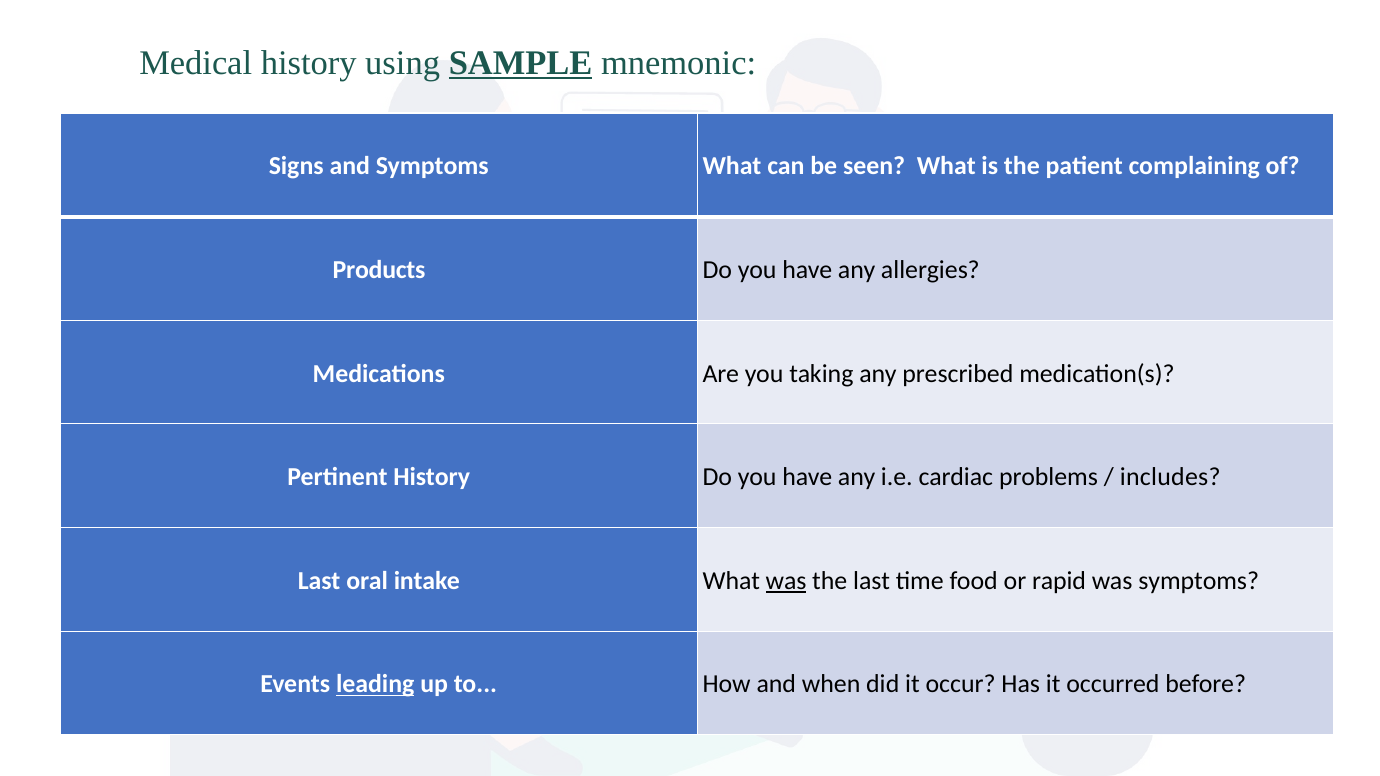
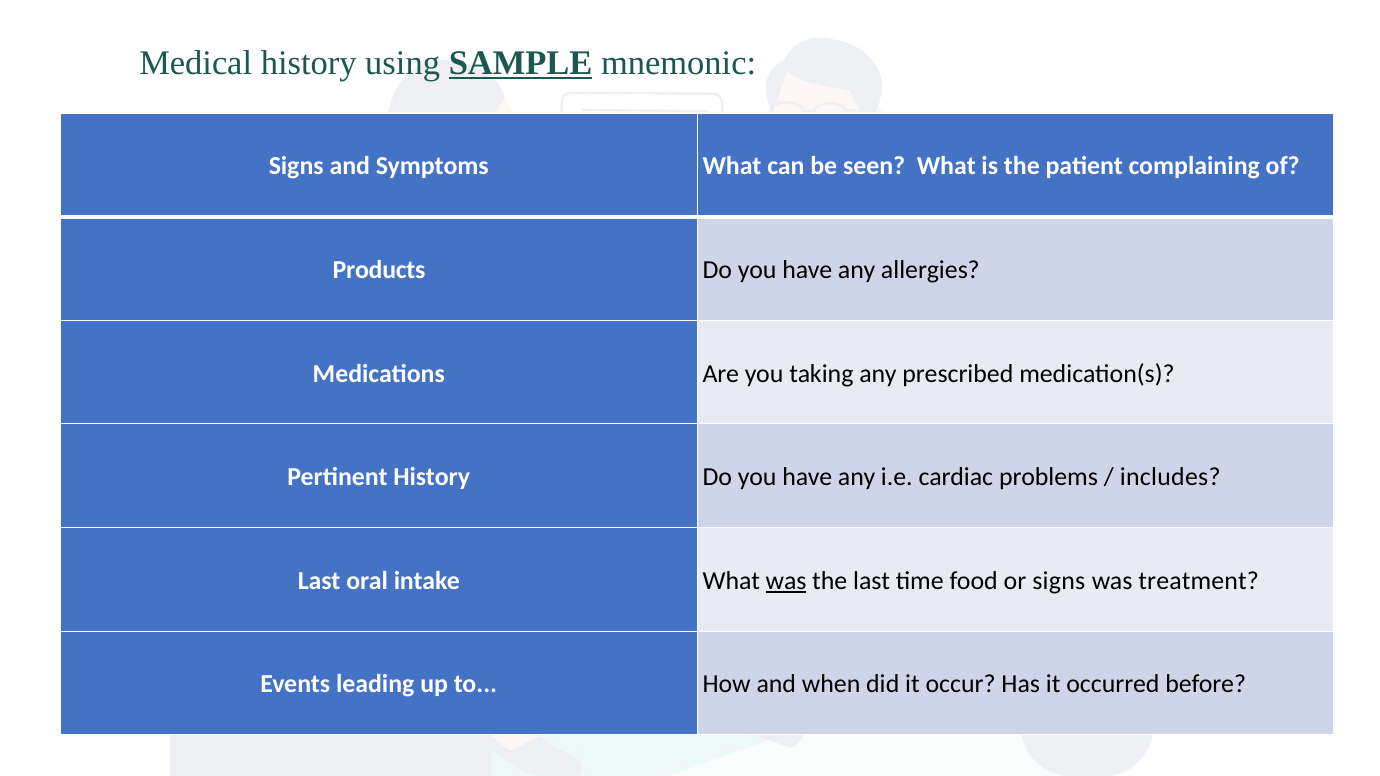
or rapid: rapid -> signs
was symptoms: symptoms -> treatment
leading underline: present -> none
